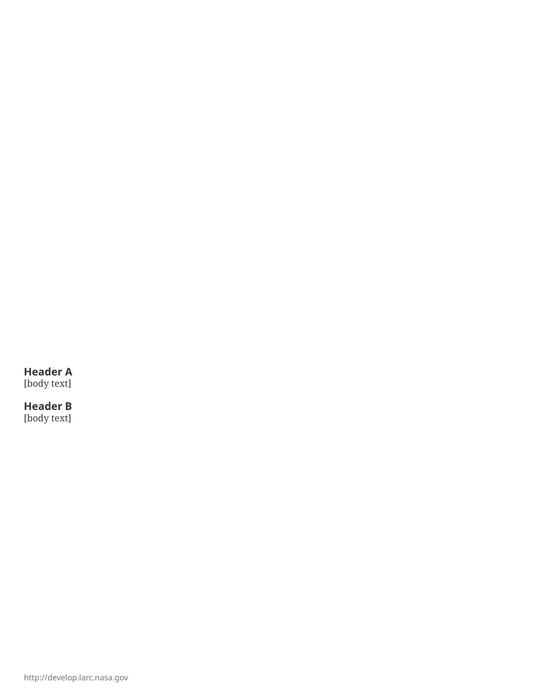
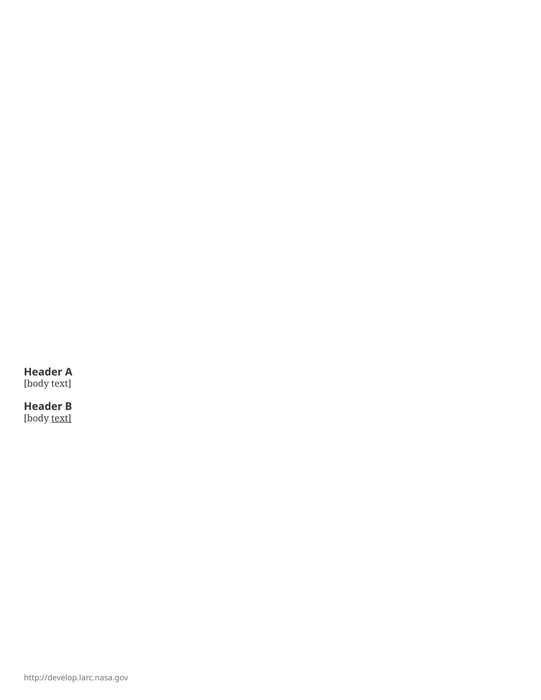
text at (61, 418) underline: none -> present
